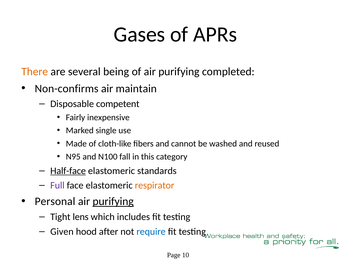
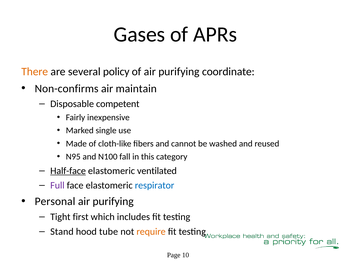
being: being -> policy
completed: completed -> coordinate
standards: standards -> ventilated
respirator colour: orange -> blue
purifying at (113, 201) underline: present -> none
lens: lens -> first
Given: Given -> Stand
after: after -> tube
require colour: blue -> orange
